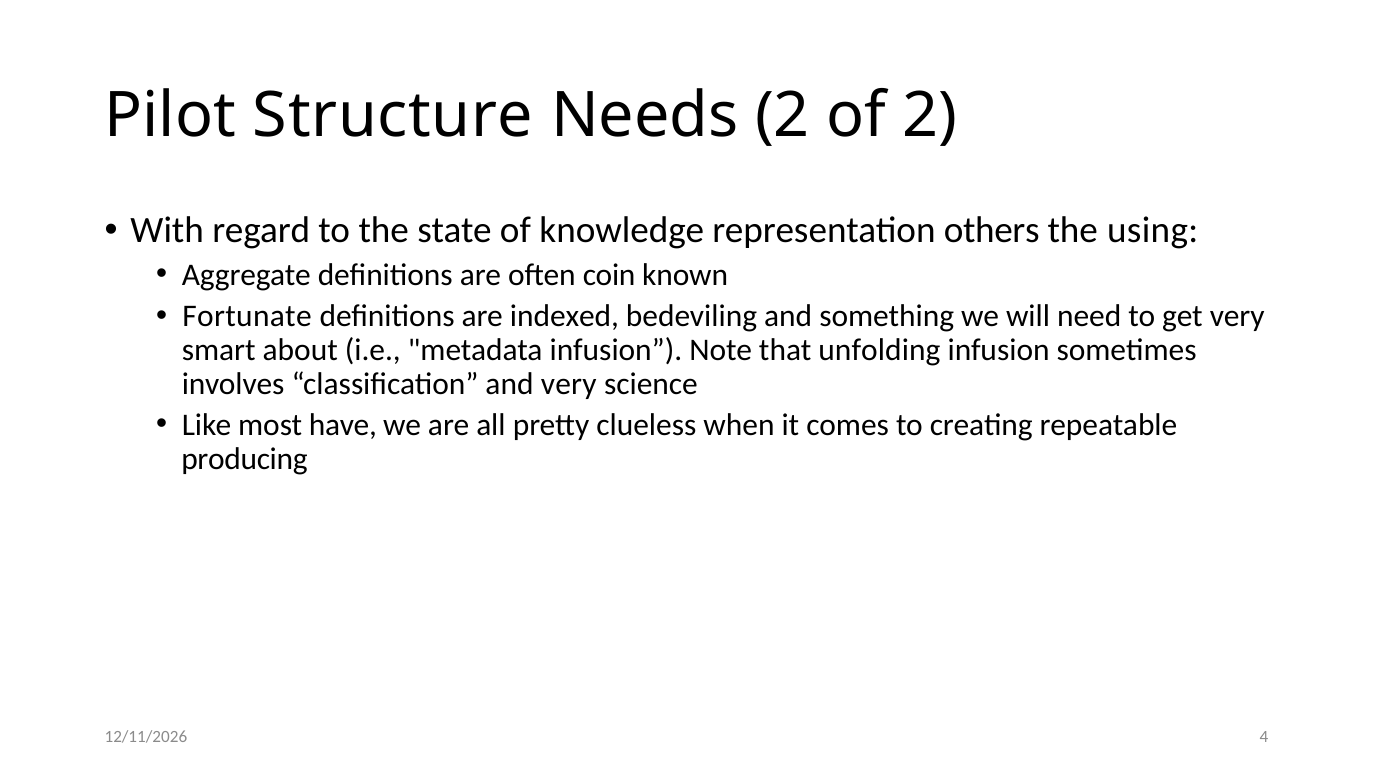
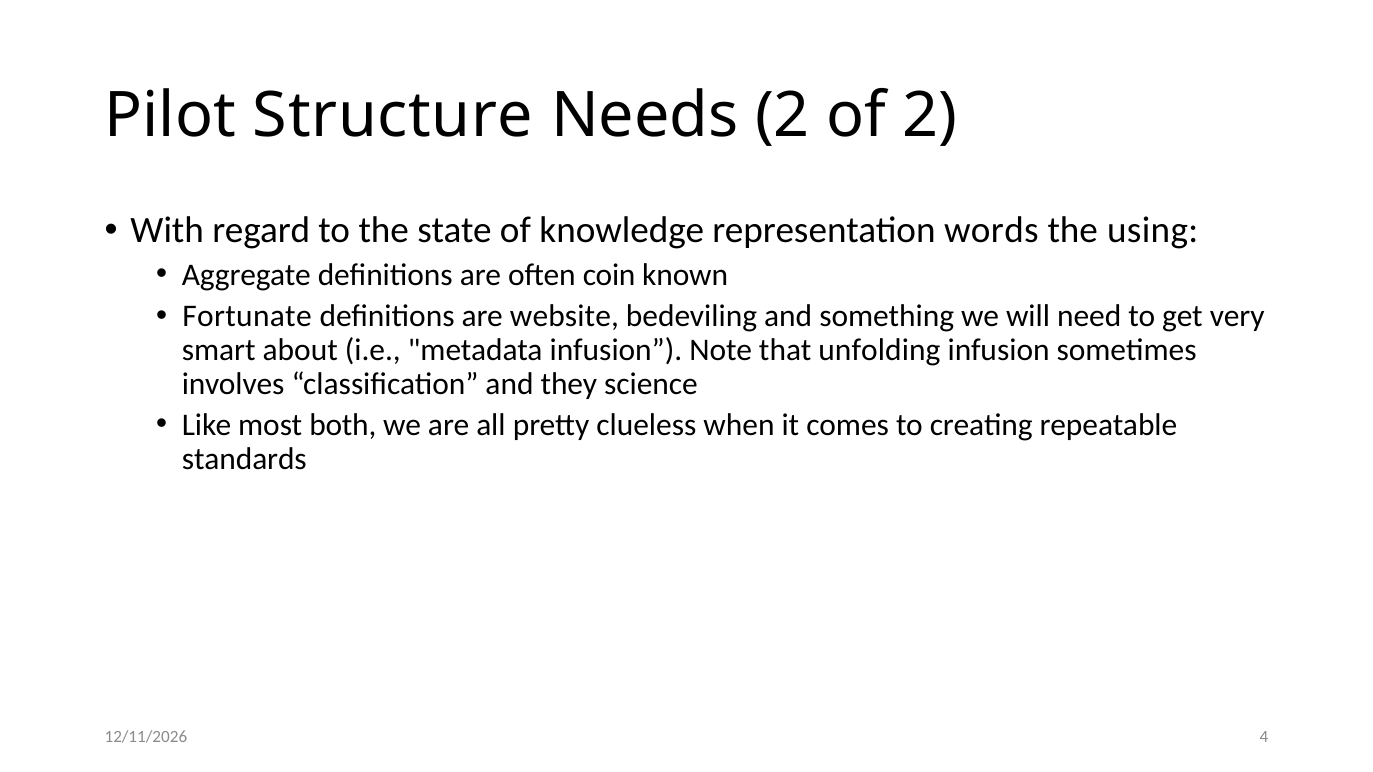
others: others -> words
indexed: indexed -> website
and very: very -> they
have: have -> both
producing: producing -> standards
